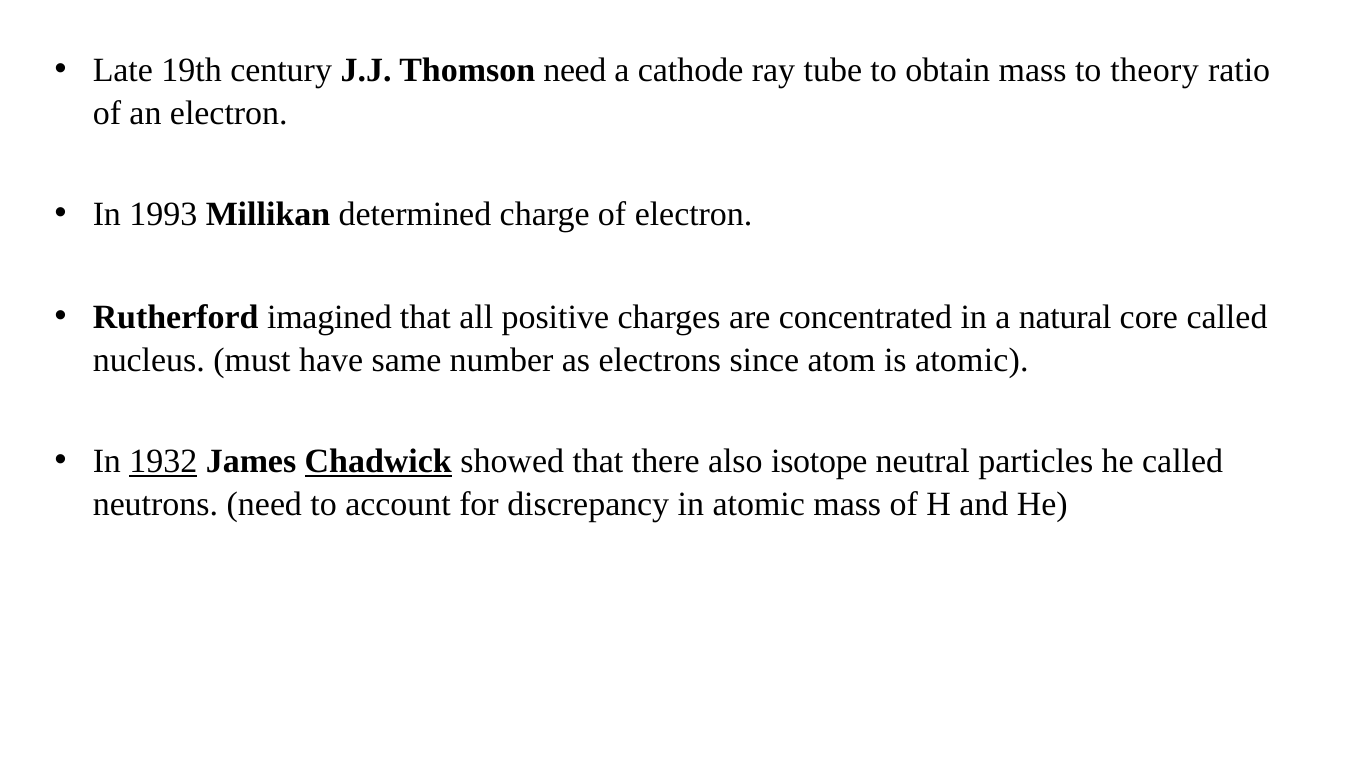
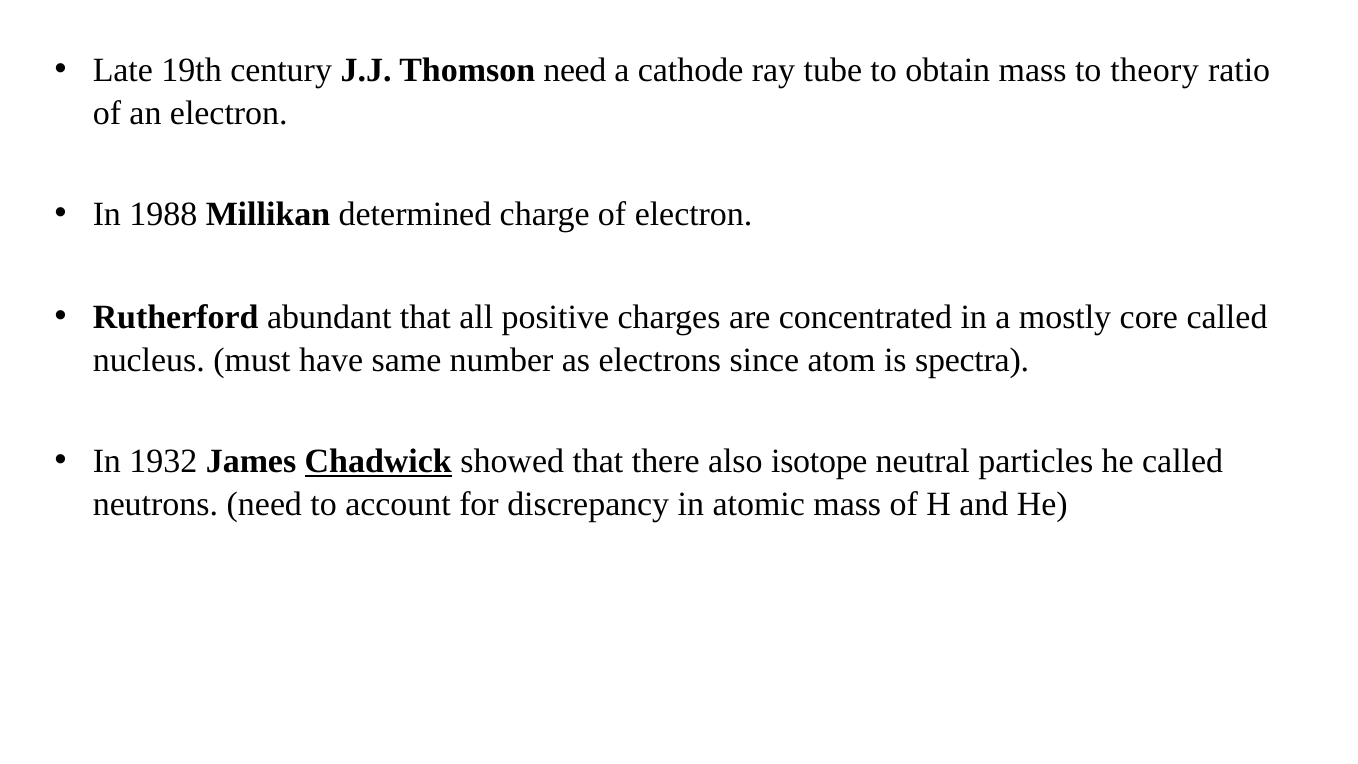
1993: 1993 -> 1988
imagined: imagined -> abundant
natural: natural -> mostly
is atomic: atomic -> spectra
1932 underline: present -> none
